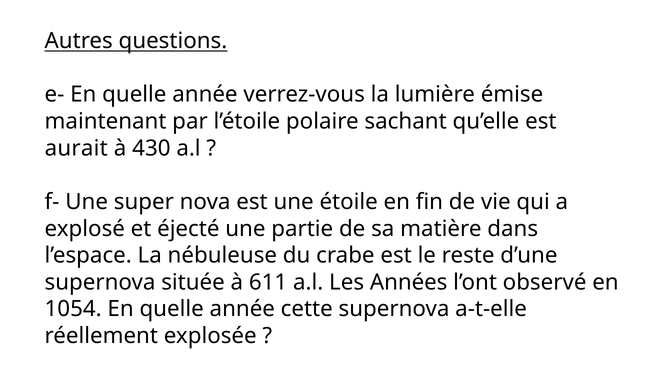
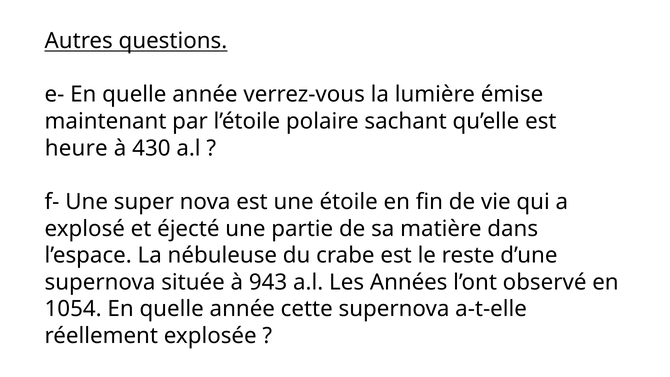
aurait: aurait -> heure
611: 611 -> 943
